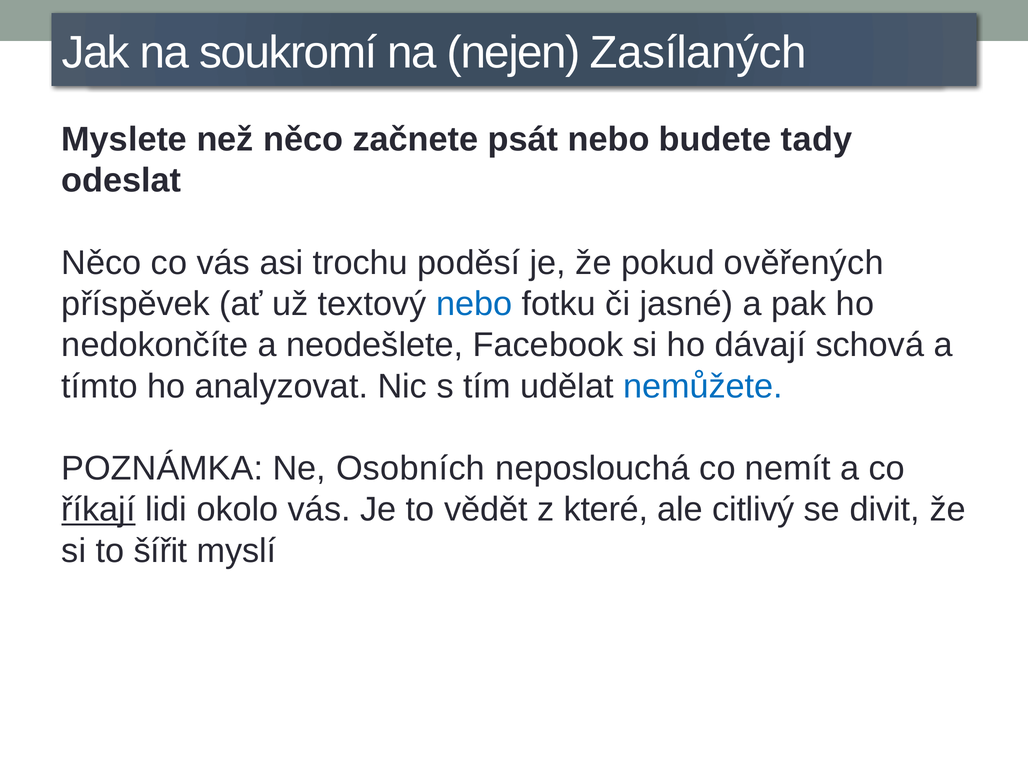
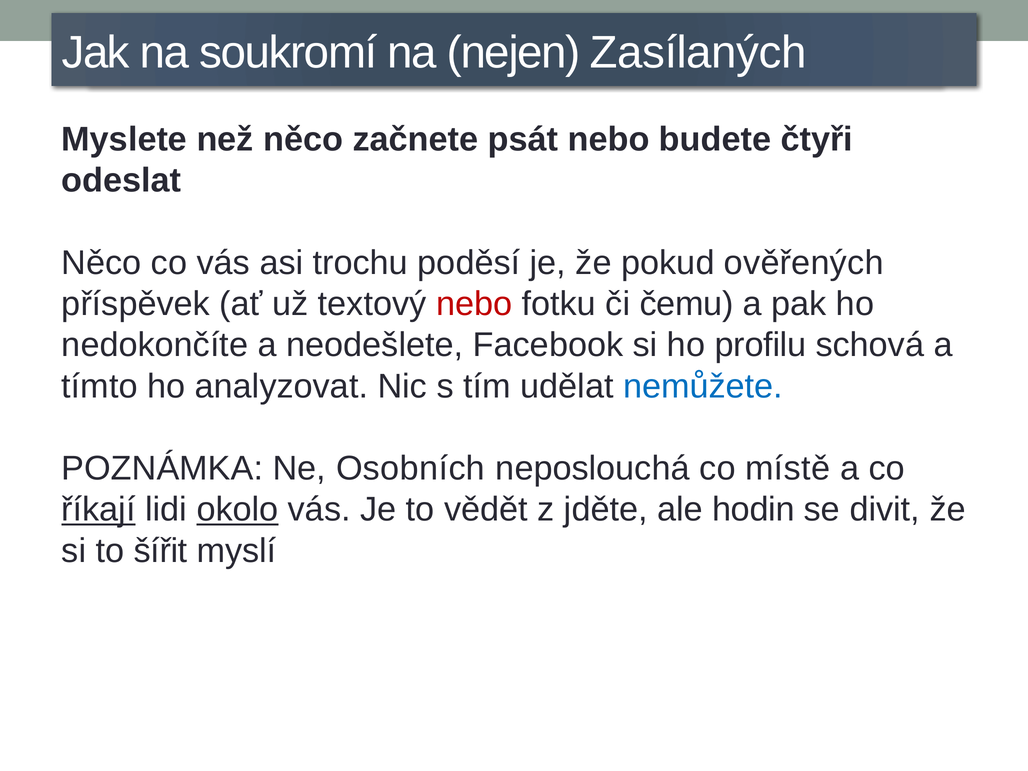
tady: tady -> čtyři
nebo at (474, 304) colour: blue -> red
jasné: jasné -> čemu
dávají: dávají -> profilu
nemít: nemít -> místě
okolo underline: none -> present
které: které -> jděte
citlivý: citlivý -> hodin
